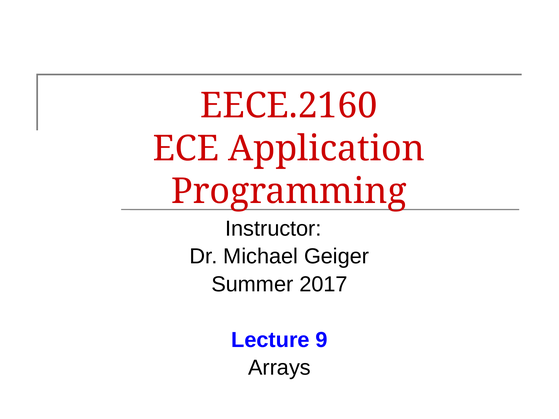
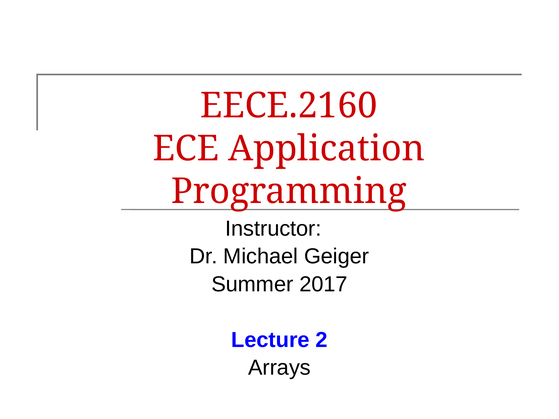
9: 9 -> 2
